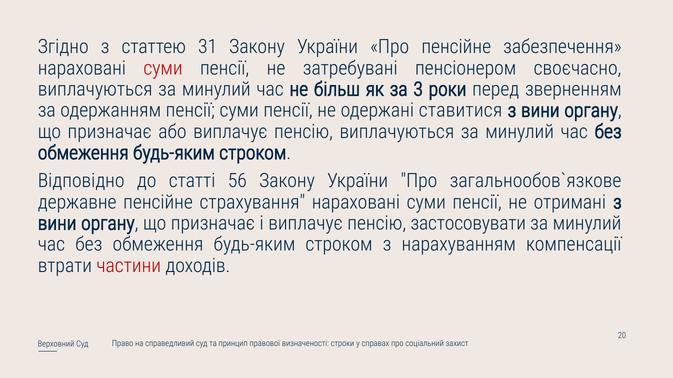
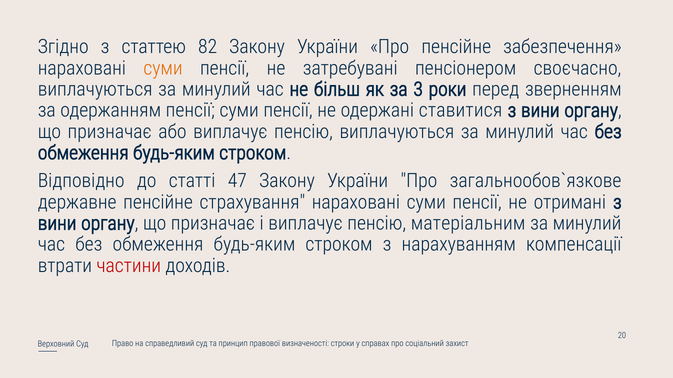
31: 31 -> 82
суми at (163, 68) colour: red -> orange
56: 56 -> 47
застосовувати: застосовувати -> матеріальним
